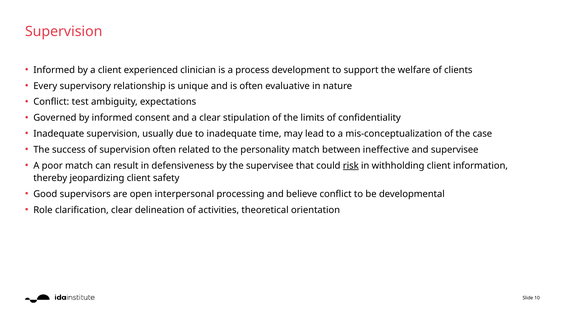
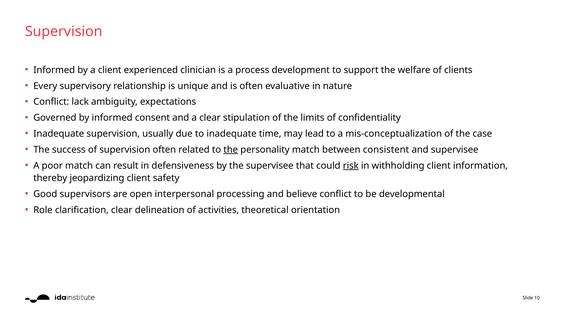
test: test -> lack
the at (231, 150) underline: none -> present
ineffective: ineffective -> consistent
